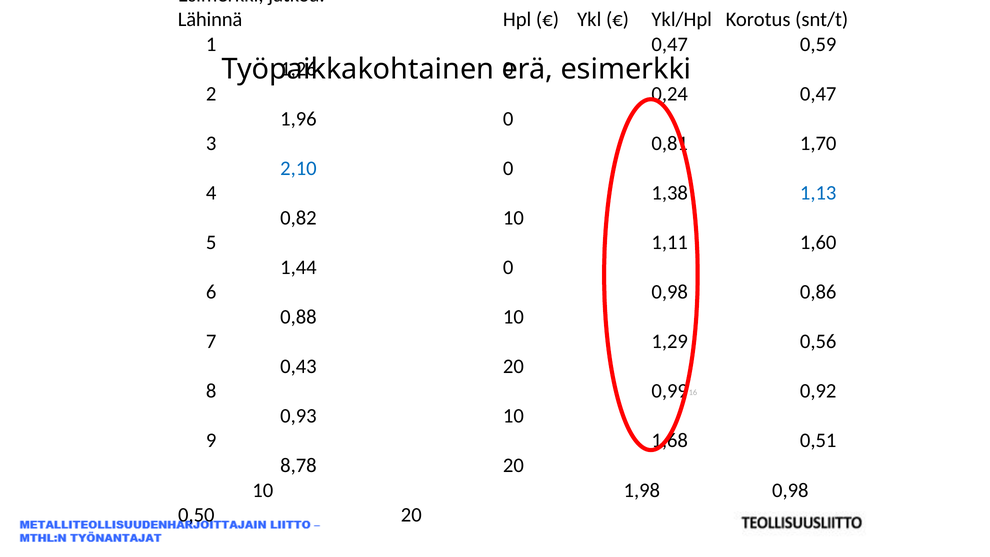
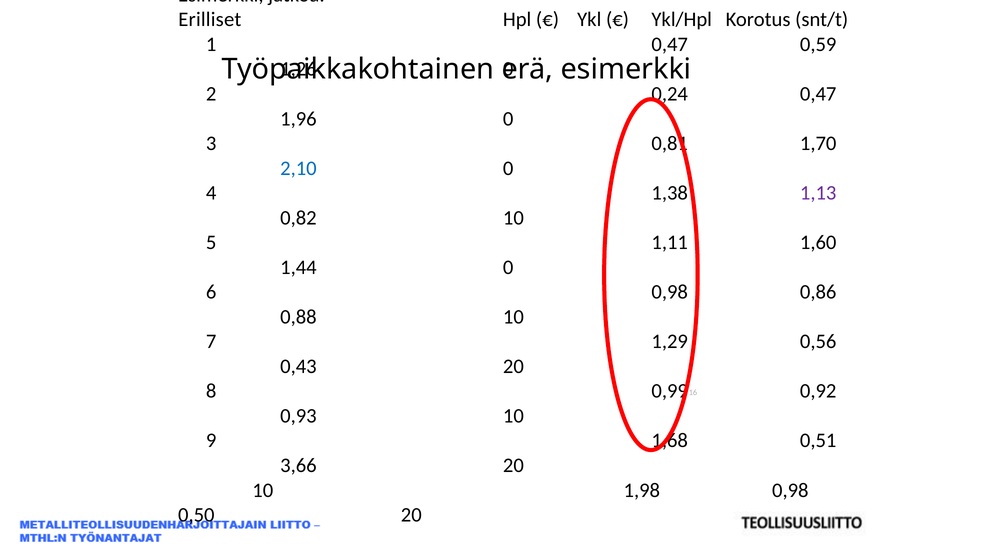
Lähinnä: Lähinnä -> Erilliset
1,13 colour: blue -> purple
8,78: 8,78 -> 3,66
